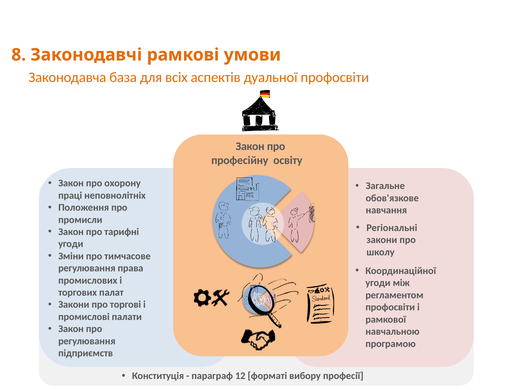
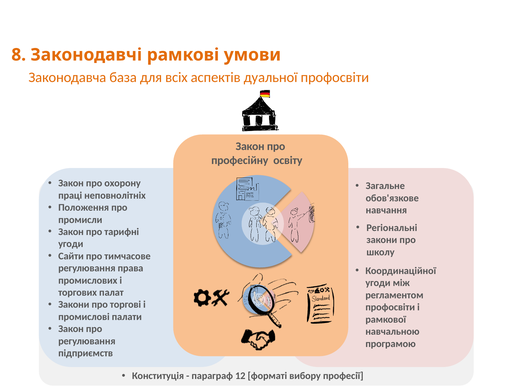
Зміни: Зміни -> Сайти
